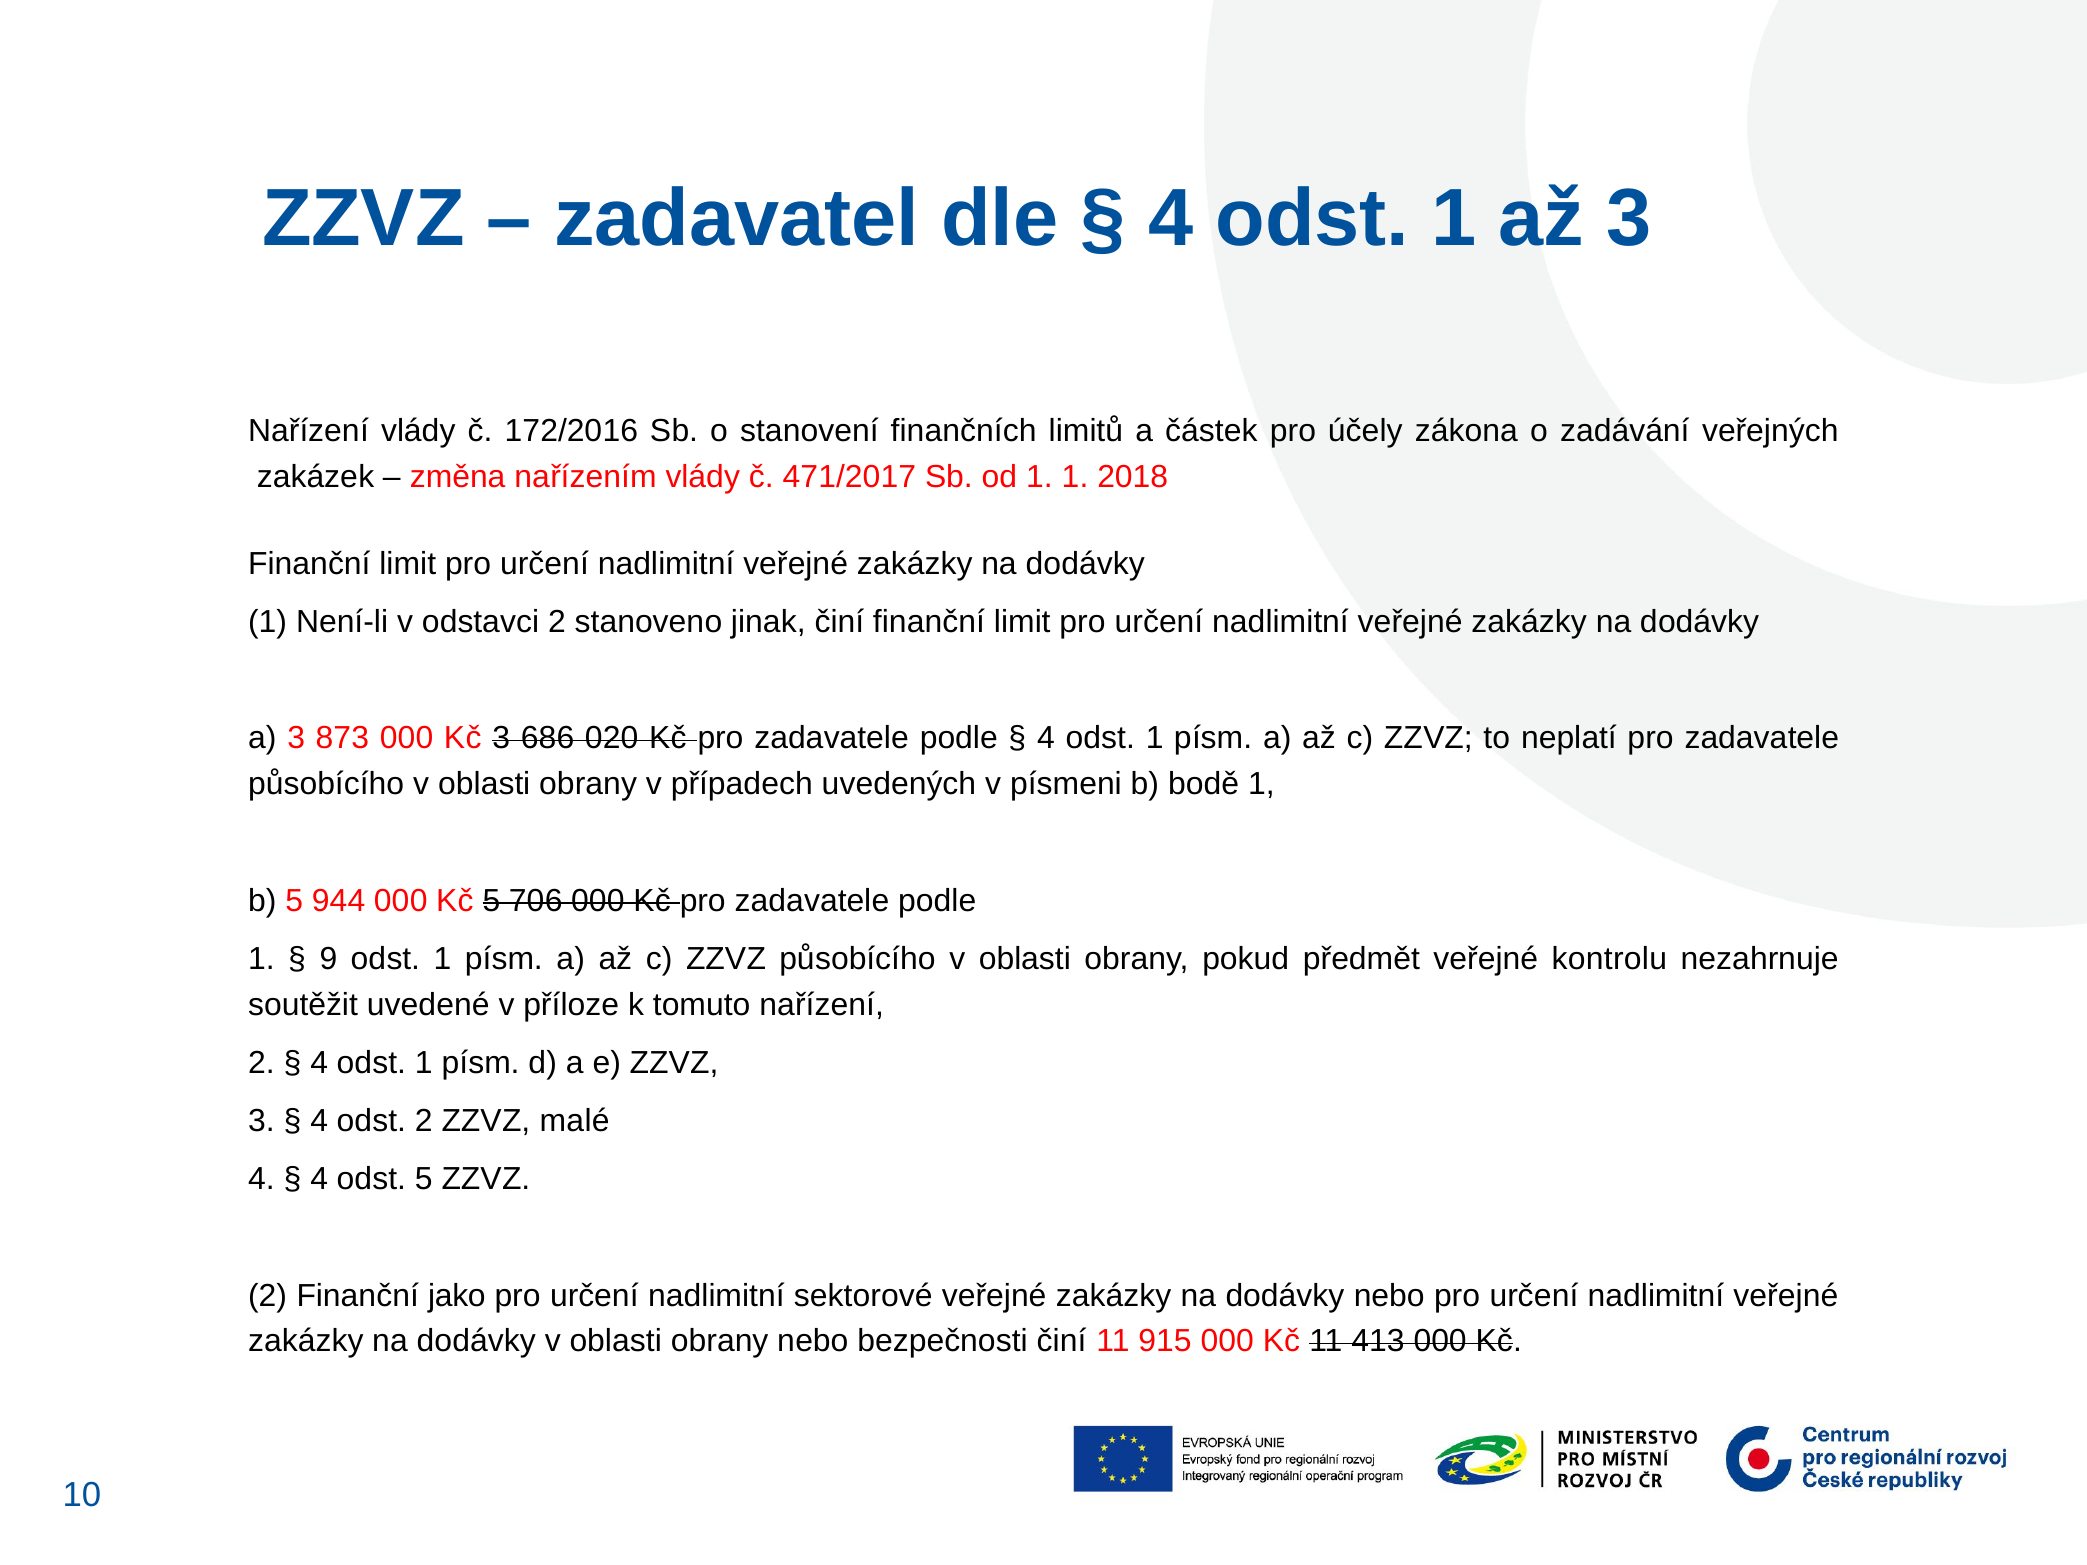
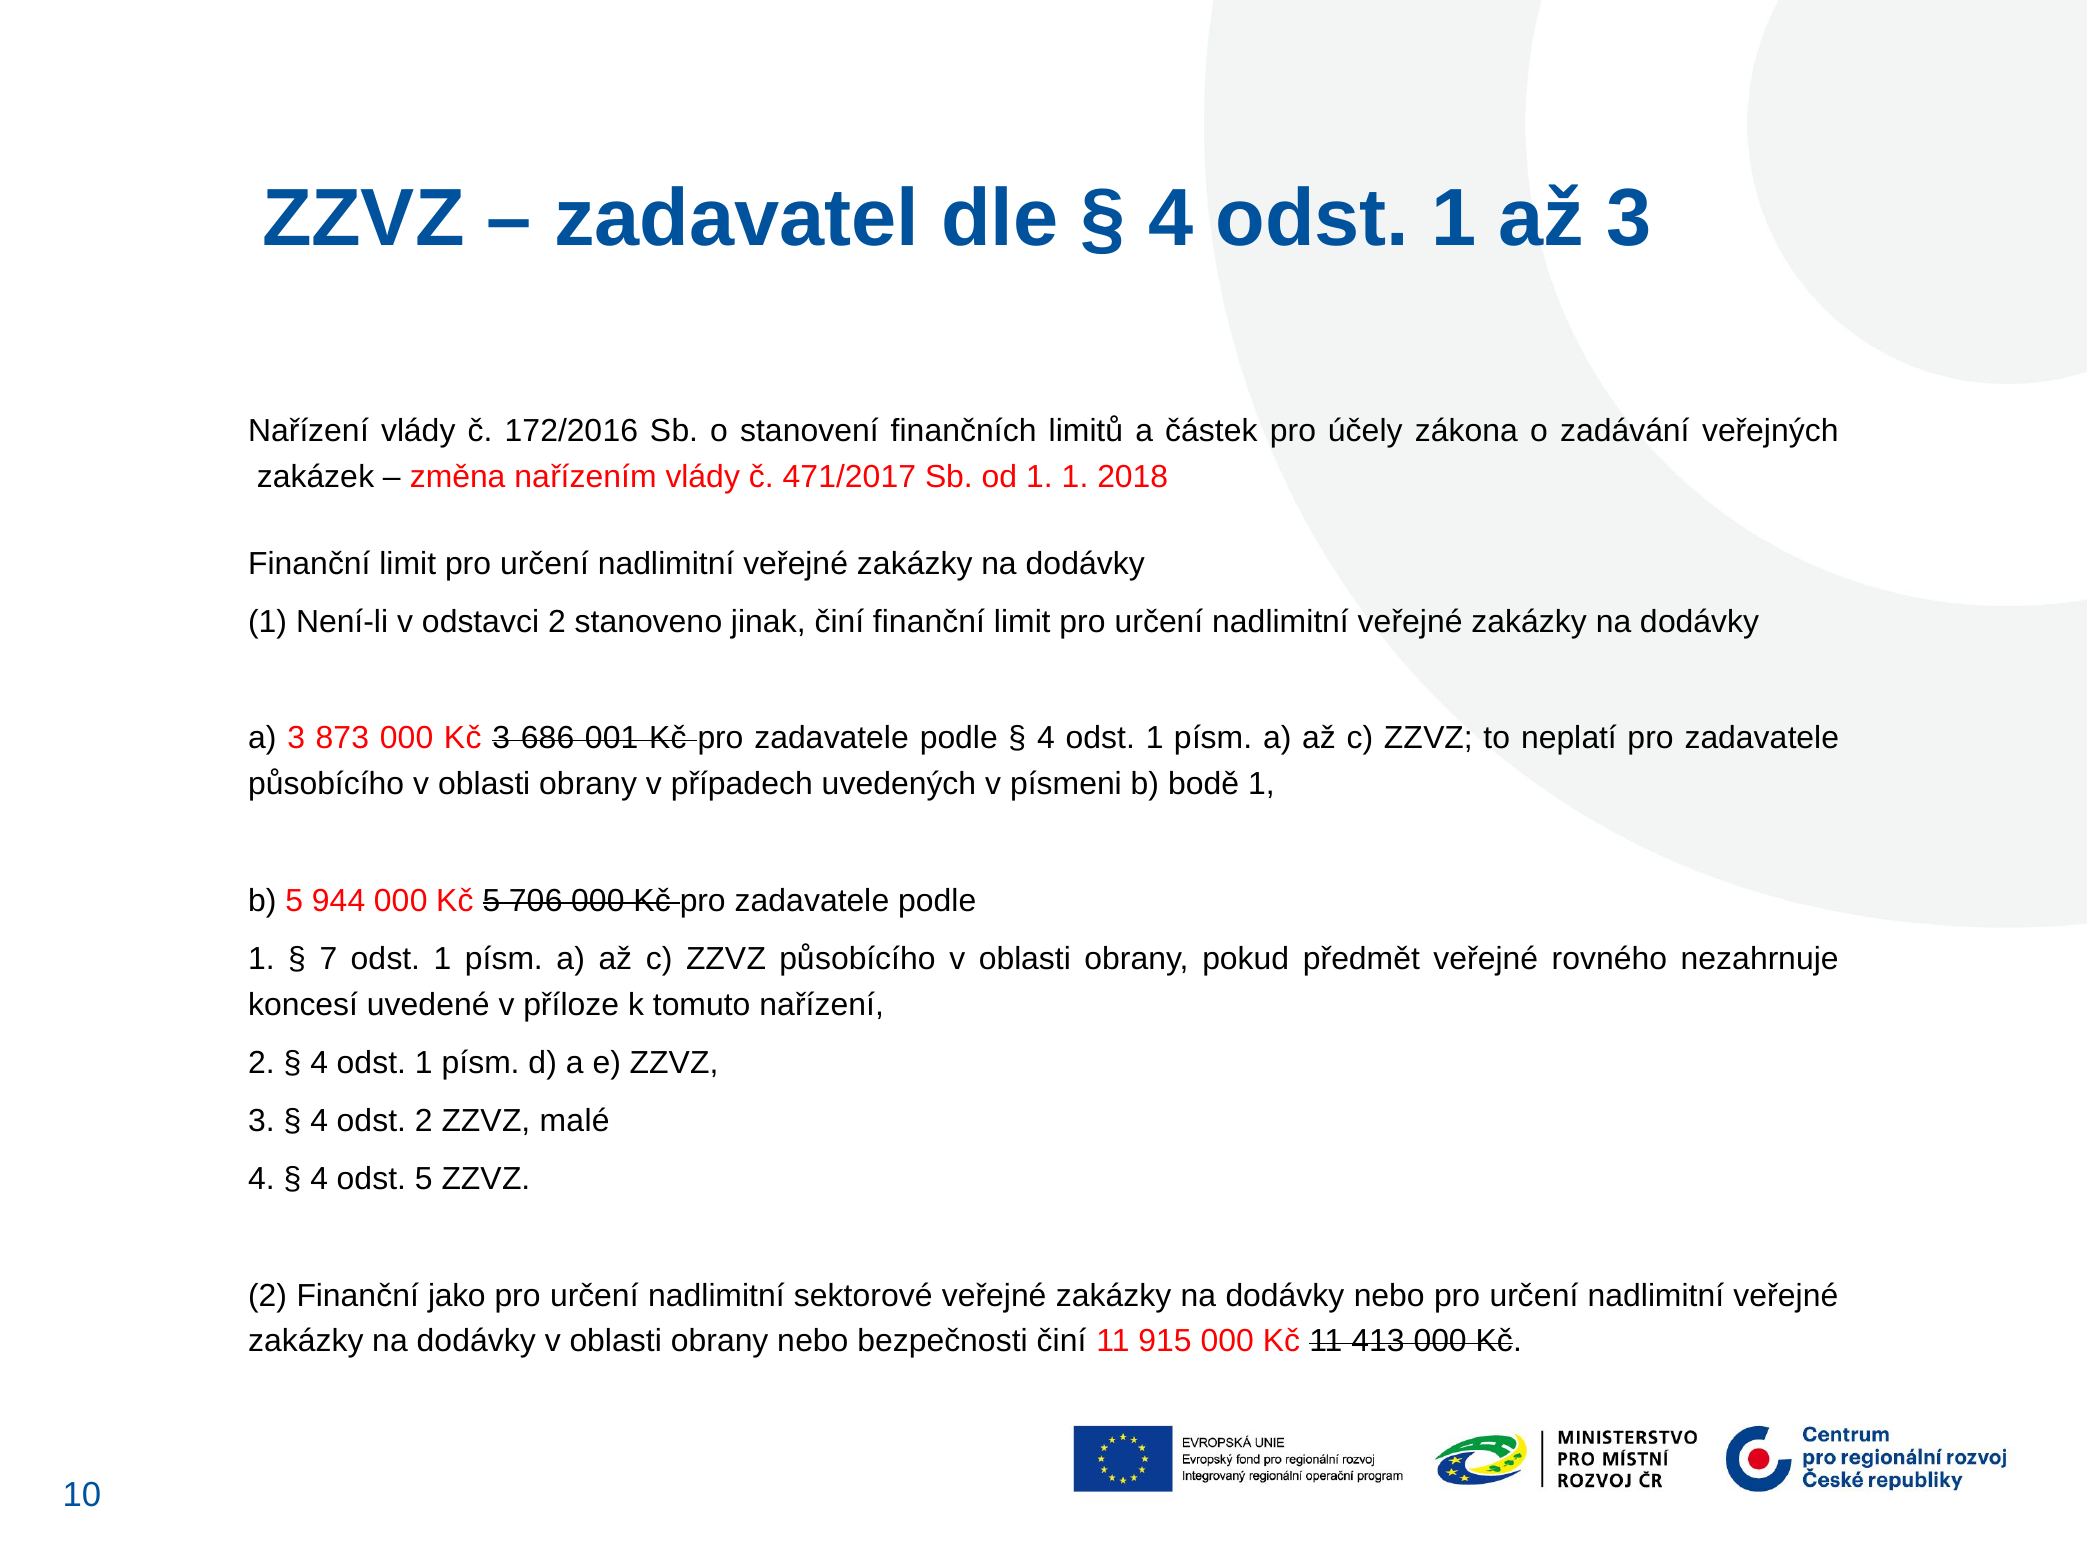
020: 020 -> 001
9: 9 -> 7
kontrolu: kontrolu -> rovného
soutěžit: soutěžit -> koncesí
